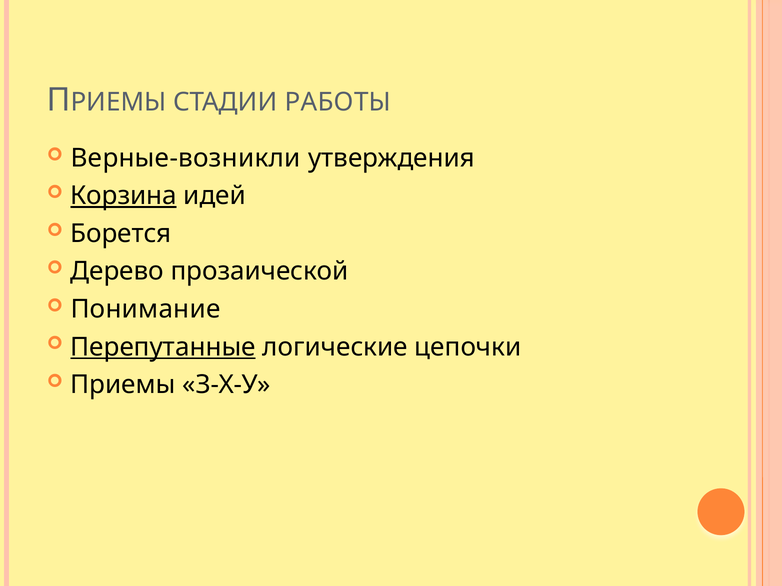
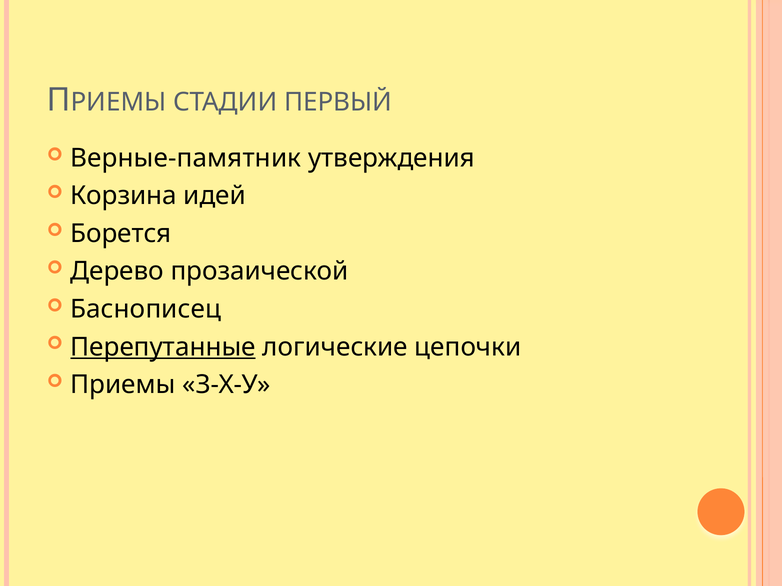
РАБОТЫ: РАБОТЫ -> ПЕРВЫЙ
Верные-возникли: Верные-возникли -> Верные-памятник
Корзина underline: present -> none
Понимание: Понимание -> Баснописец
